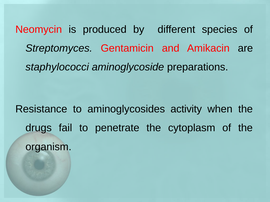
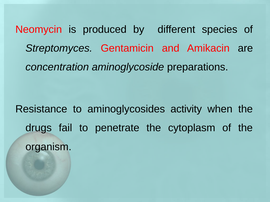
staphylococci: staphylococci -> concentration
